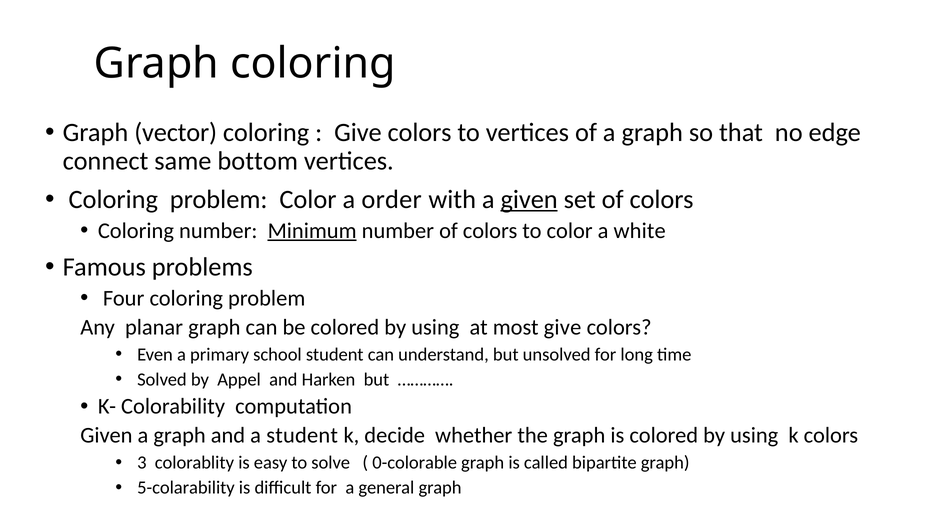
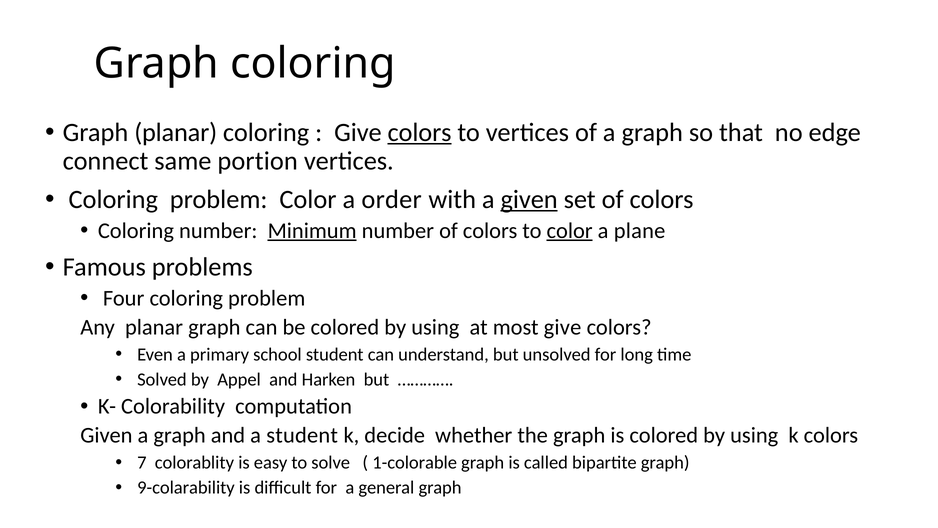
Graph vector: vector -> planar
colors at (420, 132) underline: none -> present
bottom: bottom -> portion
color at (570, 231) underline: none -> present
white: white -> plane
3: 3 -> 7
0-colorable: 0-colorable -> 1-colorable
5-colarability: 5-colarability -> 9-colarability
